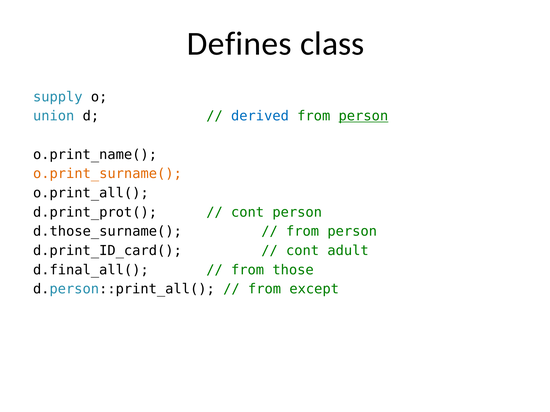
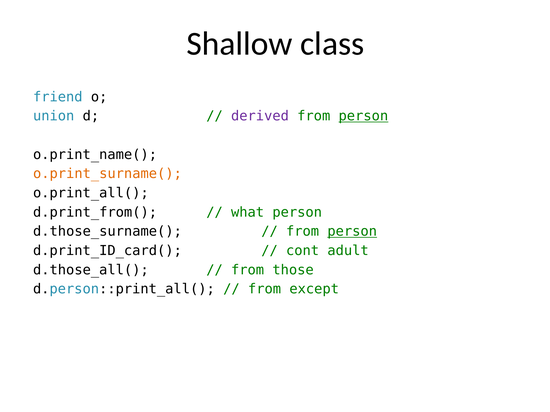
Defines: Defines -> Shallow
supply: supply -> friend
derived colour: blue -> purple
d.print_prot(: d.print_prot( -> d.print_from(
cont at (248, 212): cont -> what
person at (352, 232) underline: none -> present
d.final_all(: d.final_all( -> d.those_all(
